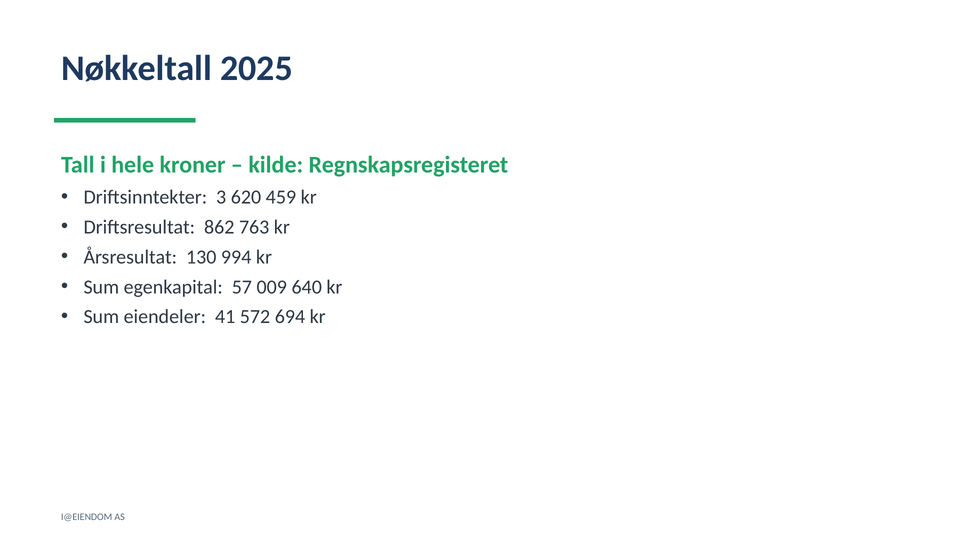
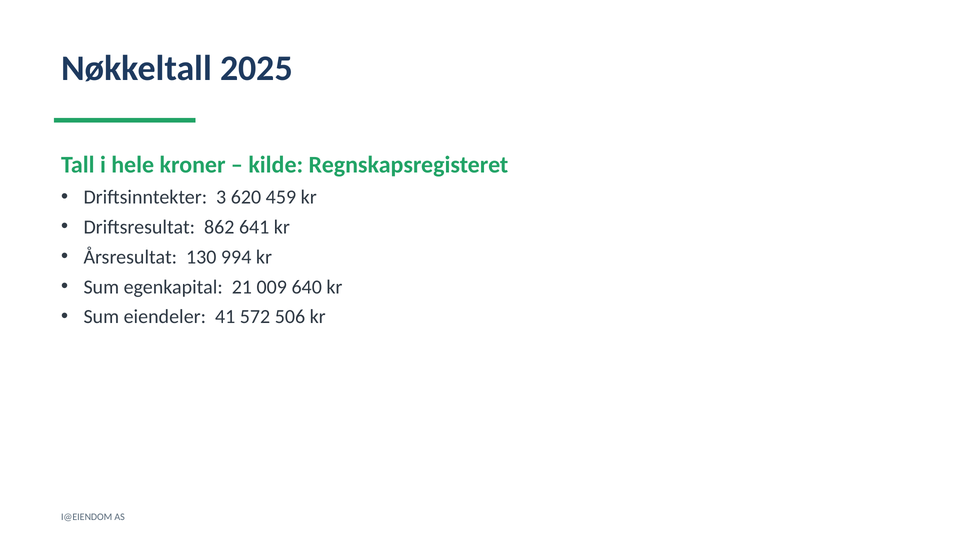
763: 763 -> 641
57: 57 -> 21
694: 694 -> 506
